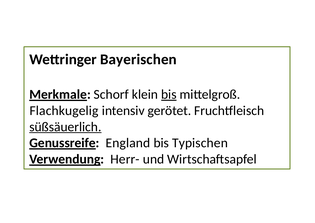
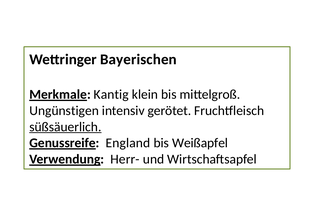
Schorf: Schorf -> Kantig
bis at (169, 95) underline: present -> none
Flachkugelig: Flachkugelig -> Ungünstigen
Typischen: Typischen -> Weißapfel
